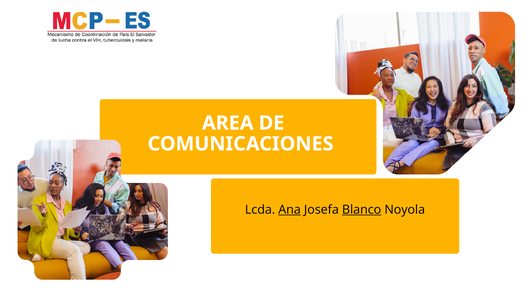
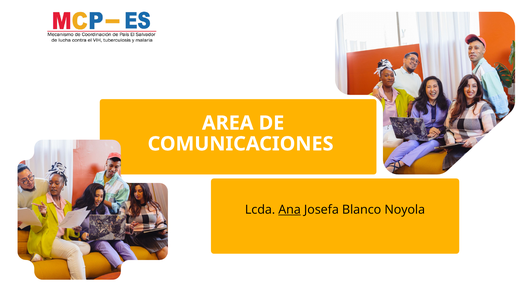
Blanco underline: present -> none
